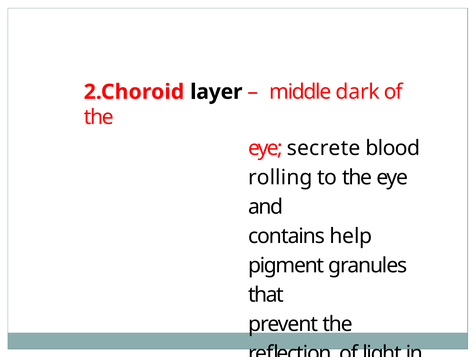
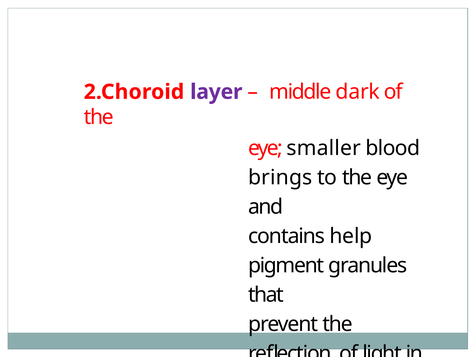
layer colour: black -> purple
secrete: secrete -> smaller
rolling: rolling -> brings
